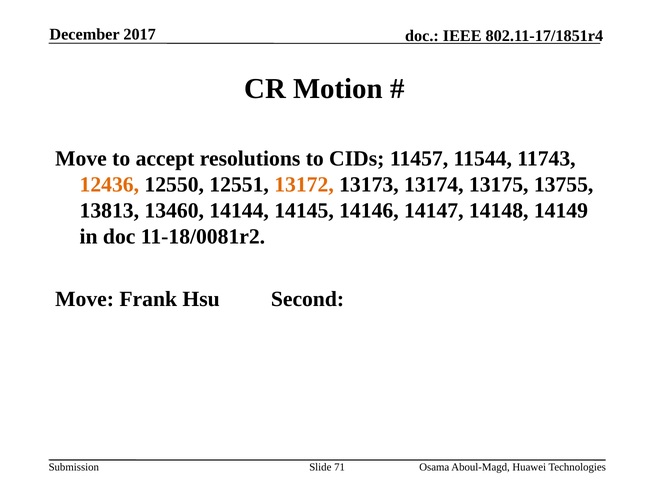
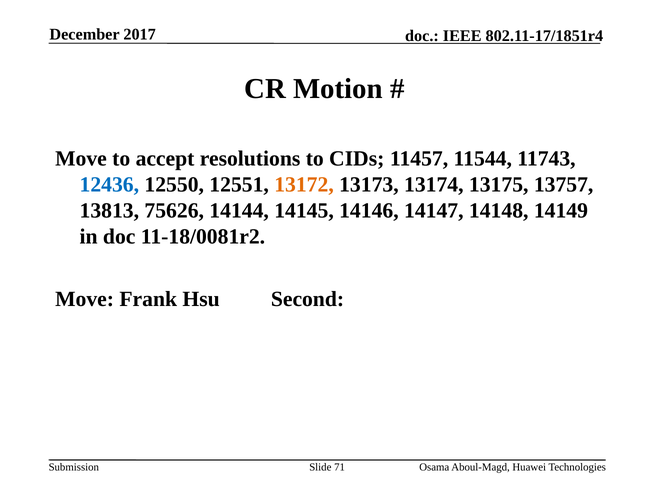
12436 colour: orange -> blue
13755: 13755 -> 13757
13460: 13460 -> 75626
